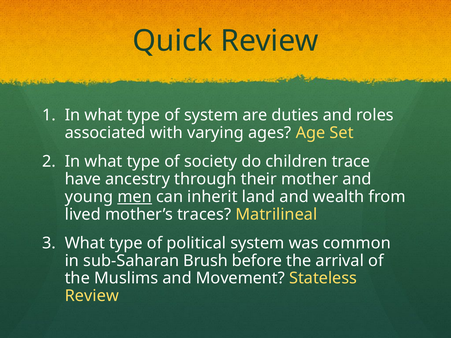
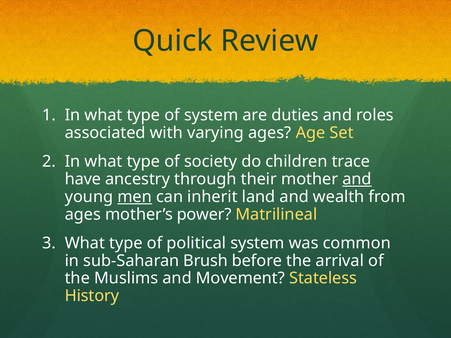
and at (357, 179) underline: none -> present
lived at (83, 214): lived -> ages
traces: traces -> power
Review at (92, 296): Review -> History
